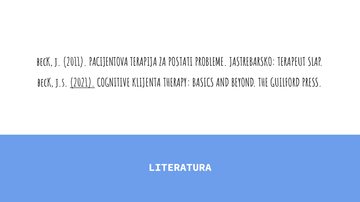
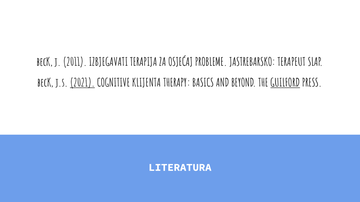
PACIJENTOVA: PACIJENTOVA -> IZBJEGAVATI
POSTATI: POSTATI -> OSJEĆAJ
GUILFORD underline: none -> present
